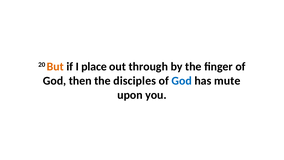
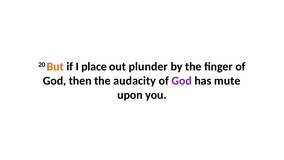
through: through -> plunder
disciples: disciples -> audacity
God at (182, 81) colour: blue -> purple
